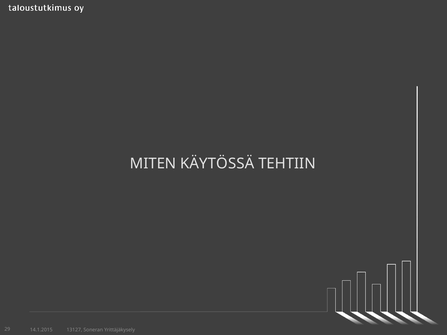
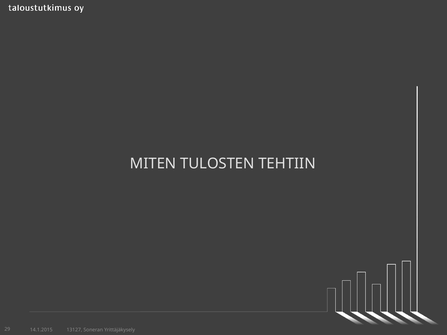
KÄYTÖSSÄ: KÄYTÖSSÄ -> TULOSTEN
